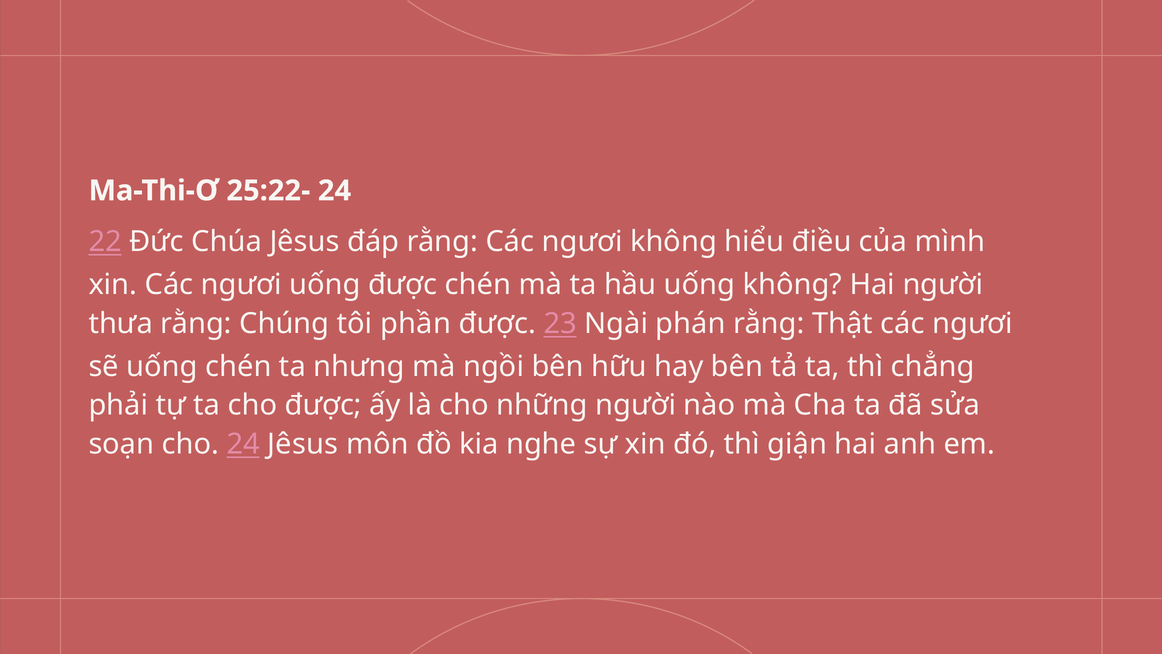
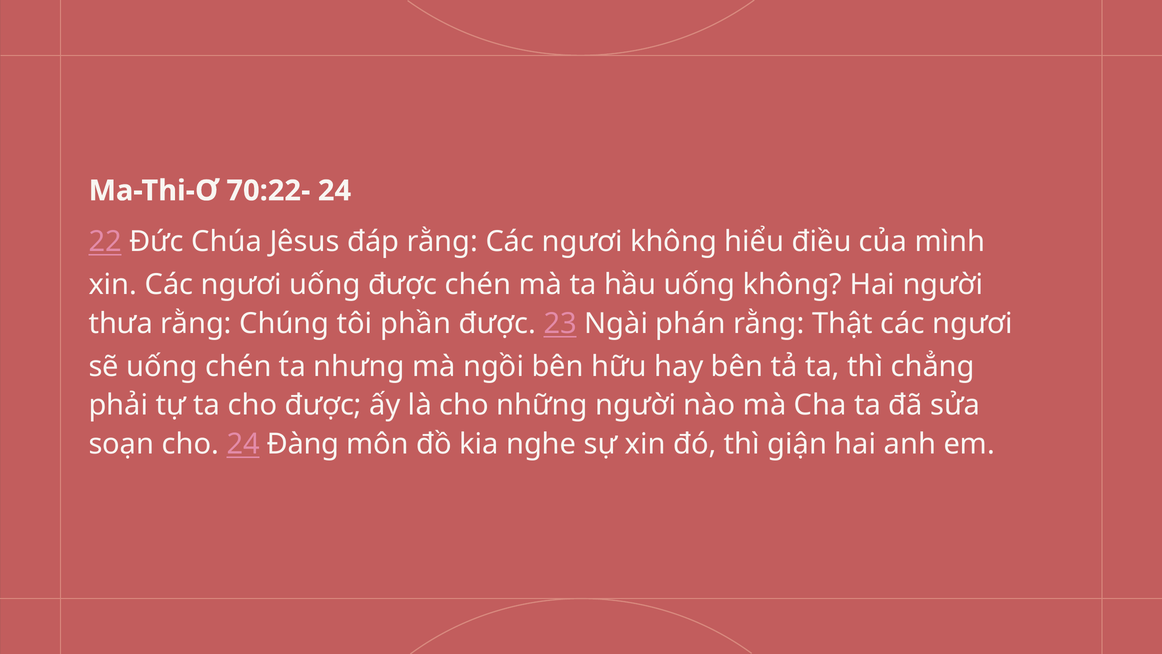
25:22-: 25:22- -> 70:22-
24 Jêsus: Jêsus -> Đàng
